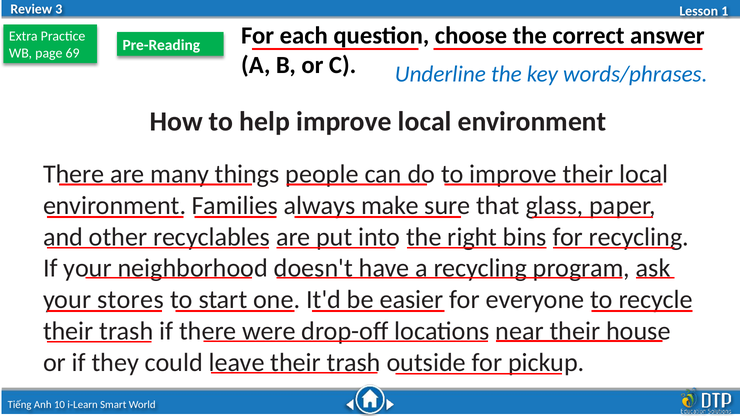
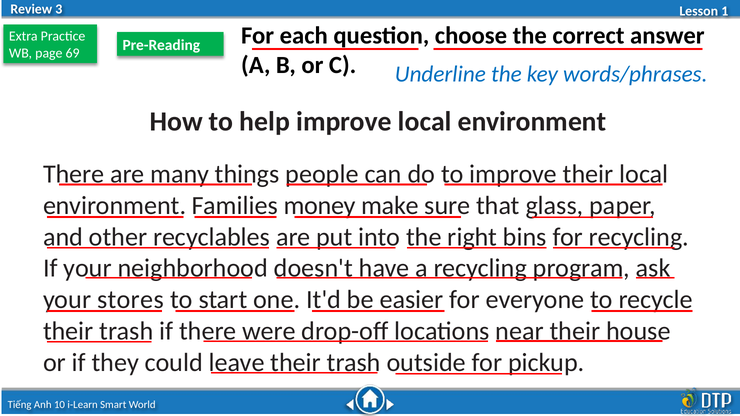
always: always -> money
